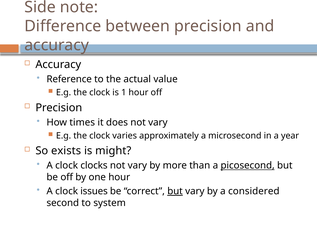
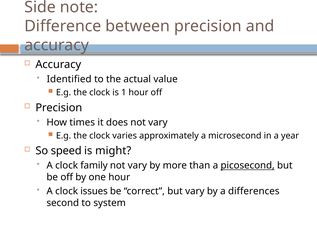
Reference: Reference -> Identified
exists: exists -> speed
clocks: clocks -> family
but at (175, 191) underline: present -> none
considered: considered -> differences
